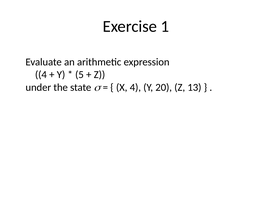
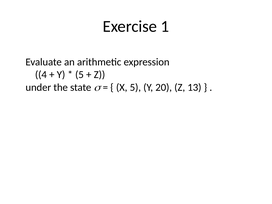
X 4: 4 -> 5
